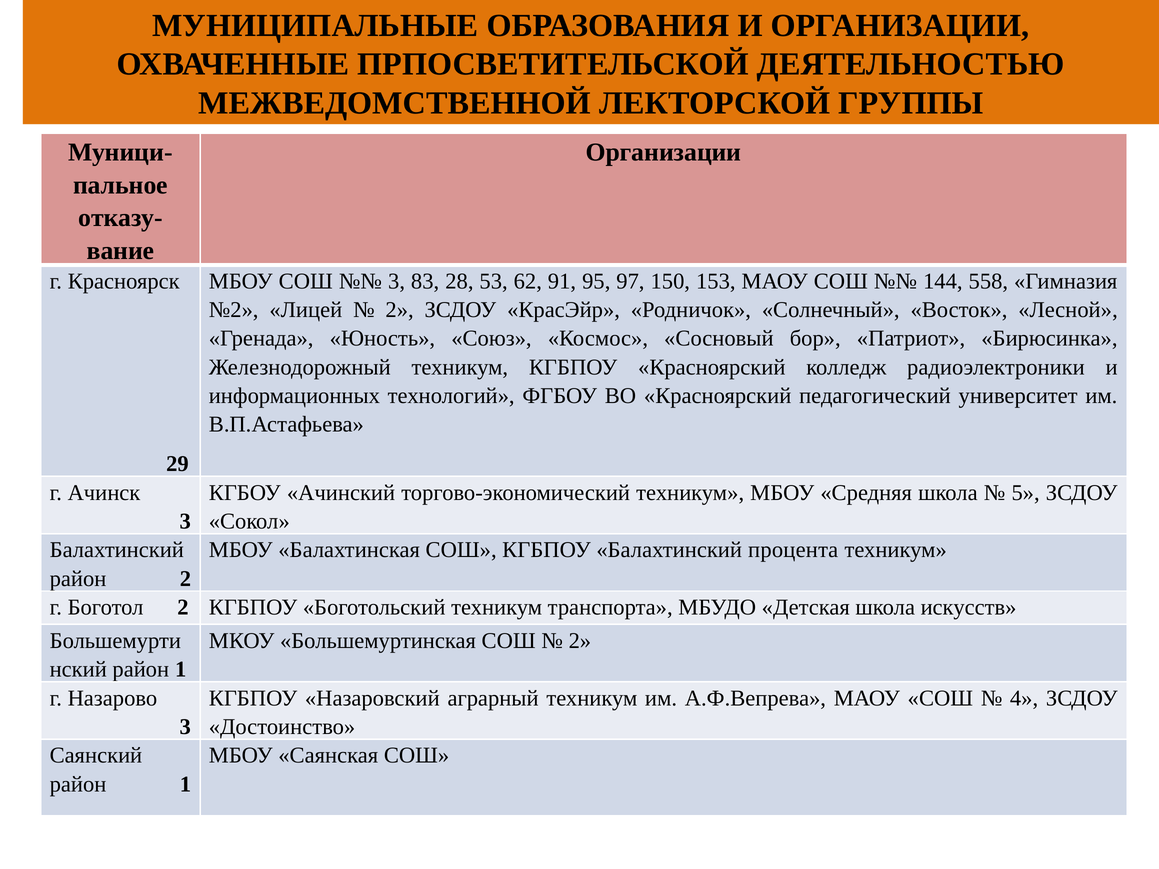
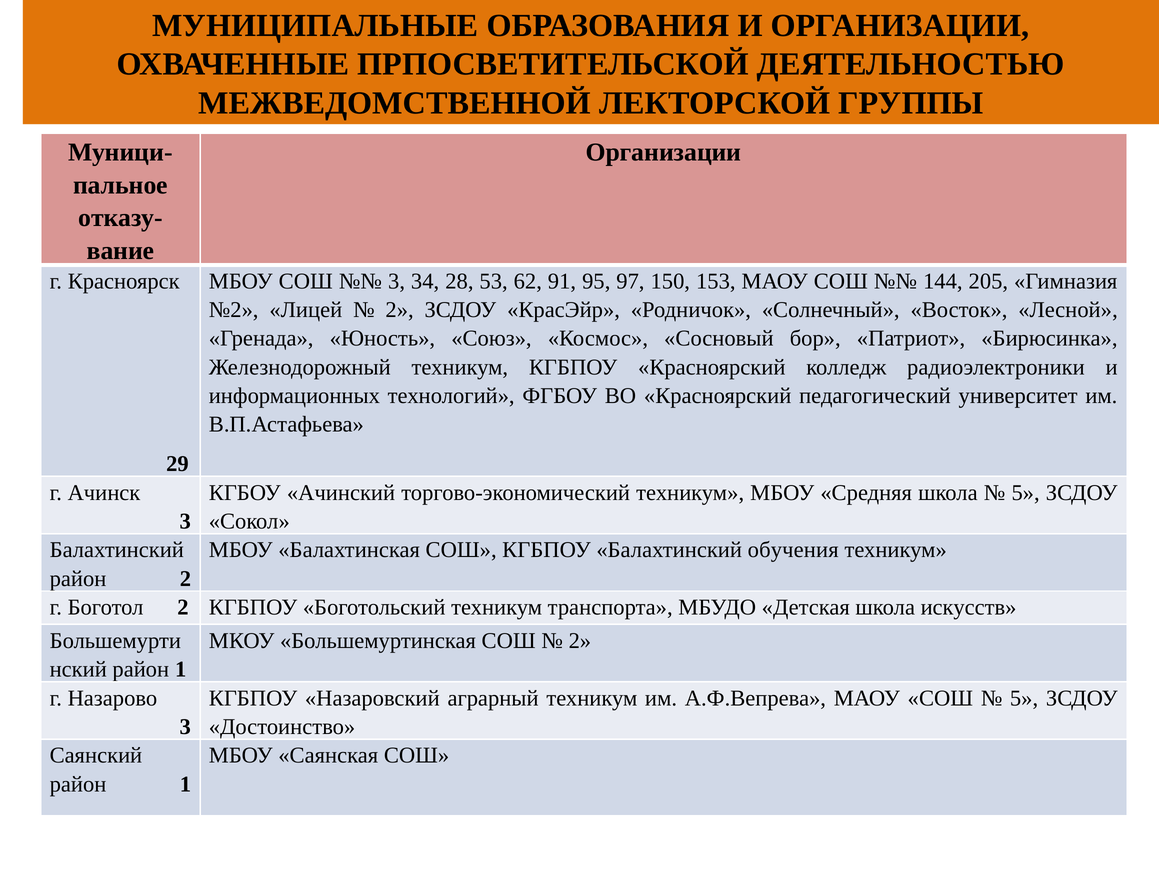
83: 83 -> 34
558: 558 -> 205
процента: процента -> обучения
4 at (1024, 698): 4 -> 5
